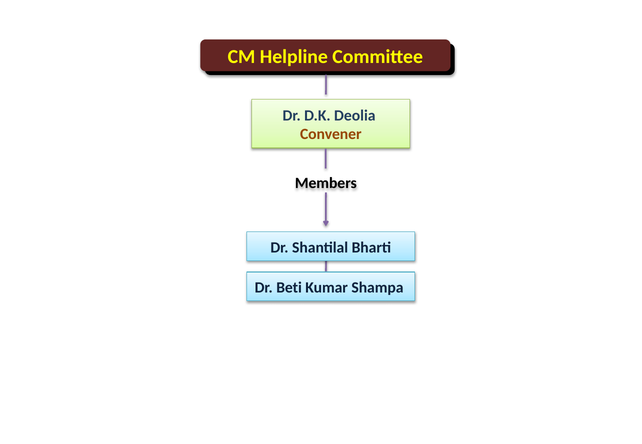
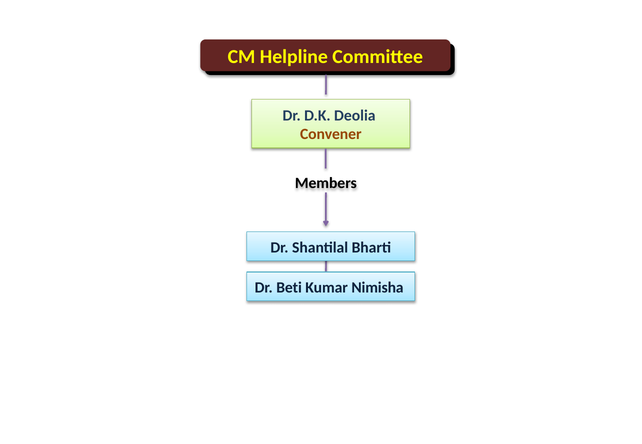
Shampa: Shampa -> Nimisha
